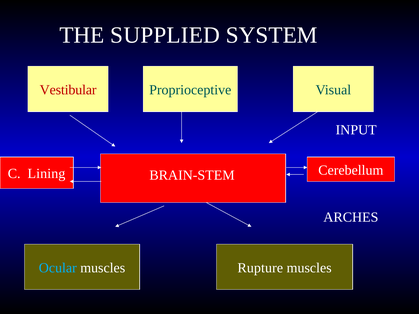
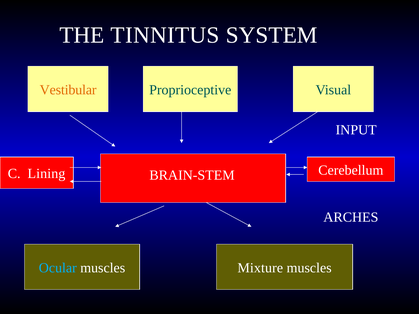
SUPPLIED: SUPPLIED -> TINNITUS
Vestibular colour: red -> orange
Rupture: Rupture -> Mixture
